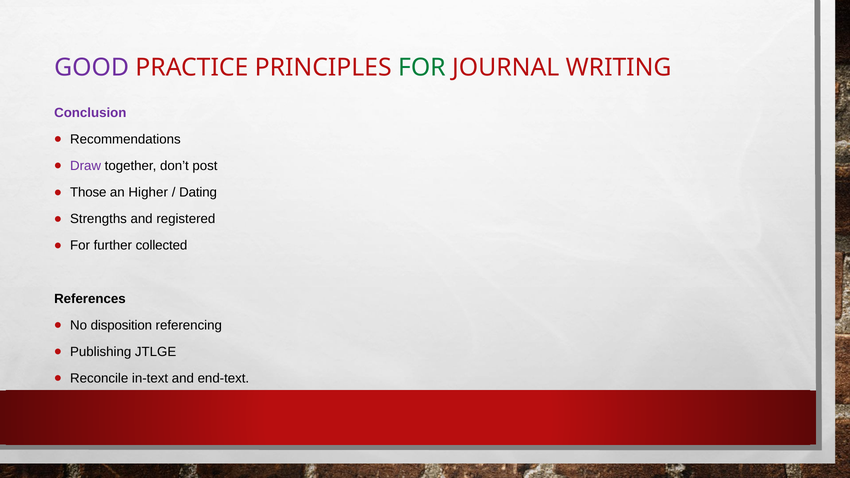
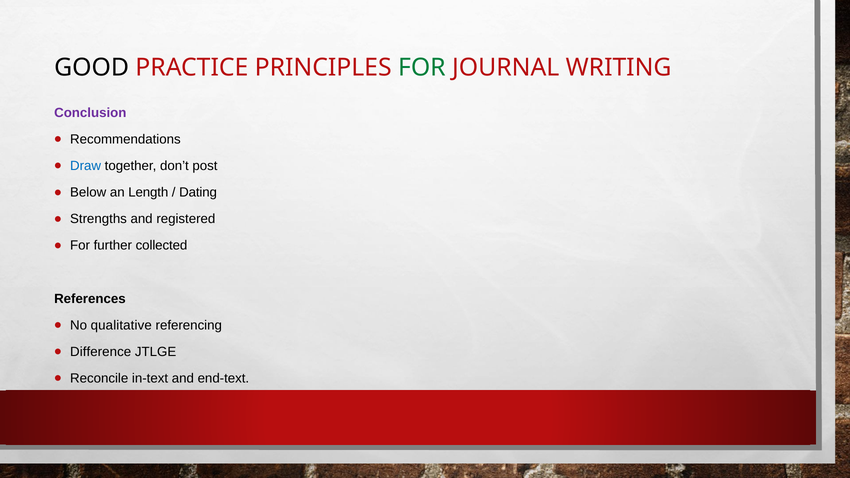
GOOD colour: purple -> black
Draw colour: purple -> blue
Those: Those -> Below
Higher: Higher -> Length
disposition: disposition -> qualitative
Publishing: Publishing -> Difference
